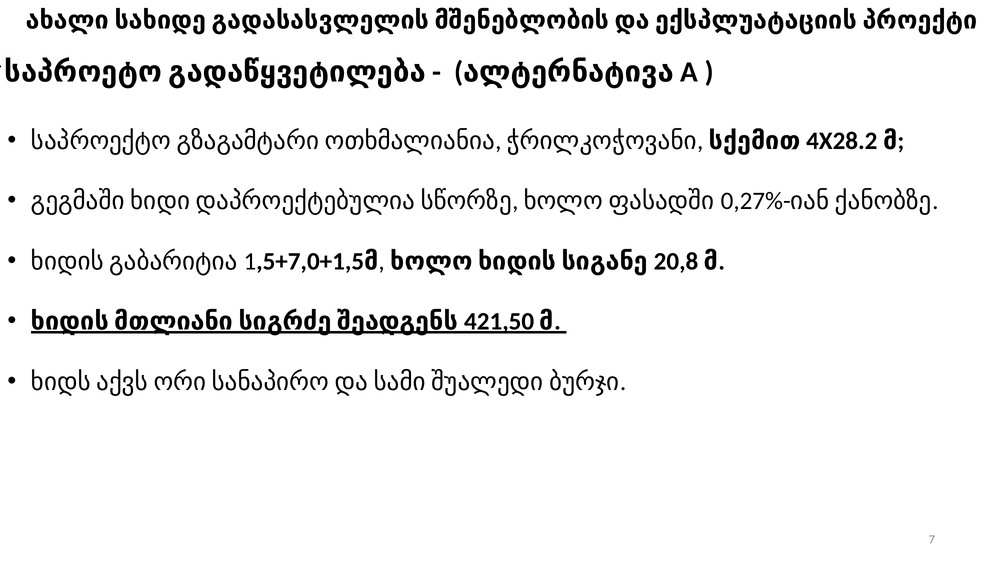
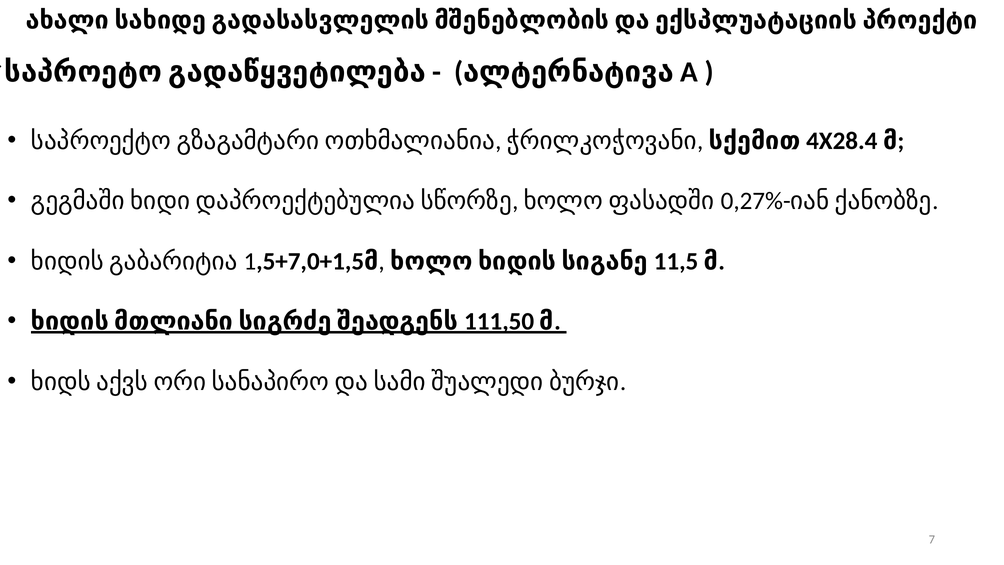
4X28.2: 4X28.2 -> 4X28.4
20,8: 20,8 -> 11,5
421,50: 421,50 -> 111,50
